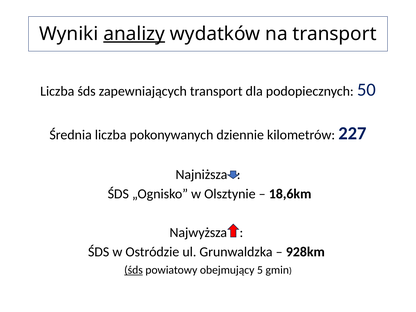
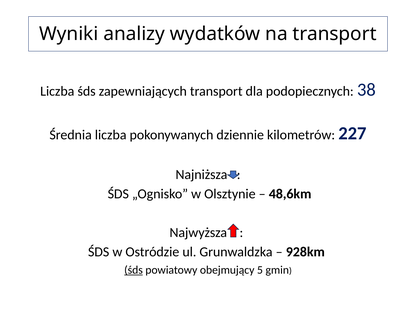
analizy underline: present -> none
50: 50 -> 38
18,6km: 18,6km -> 48,6km
